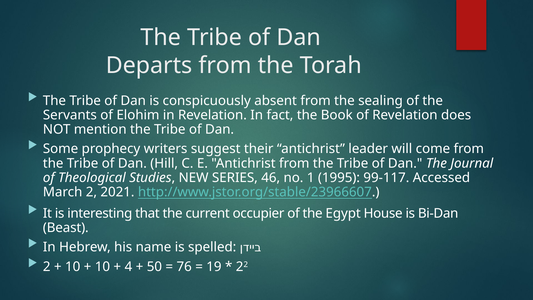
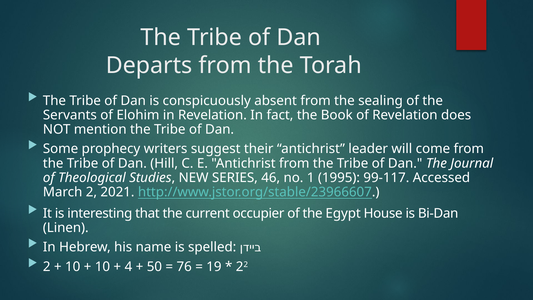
Beast: Beast -> Linen
